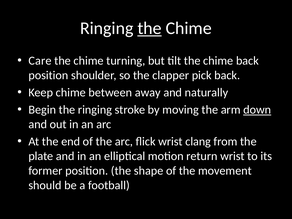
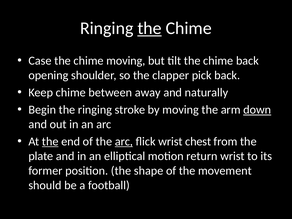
Care: Care -> Case
chime turning: turning -> moving
position at (48, 75): position -> opening
the at (50, 142) underline: none -> present
arc at (124, 142) underline: none -> present
clang: clang -> chest
